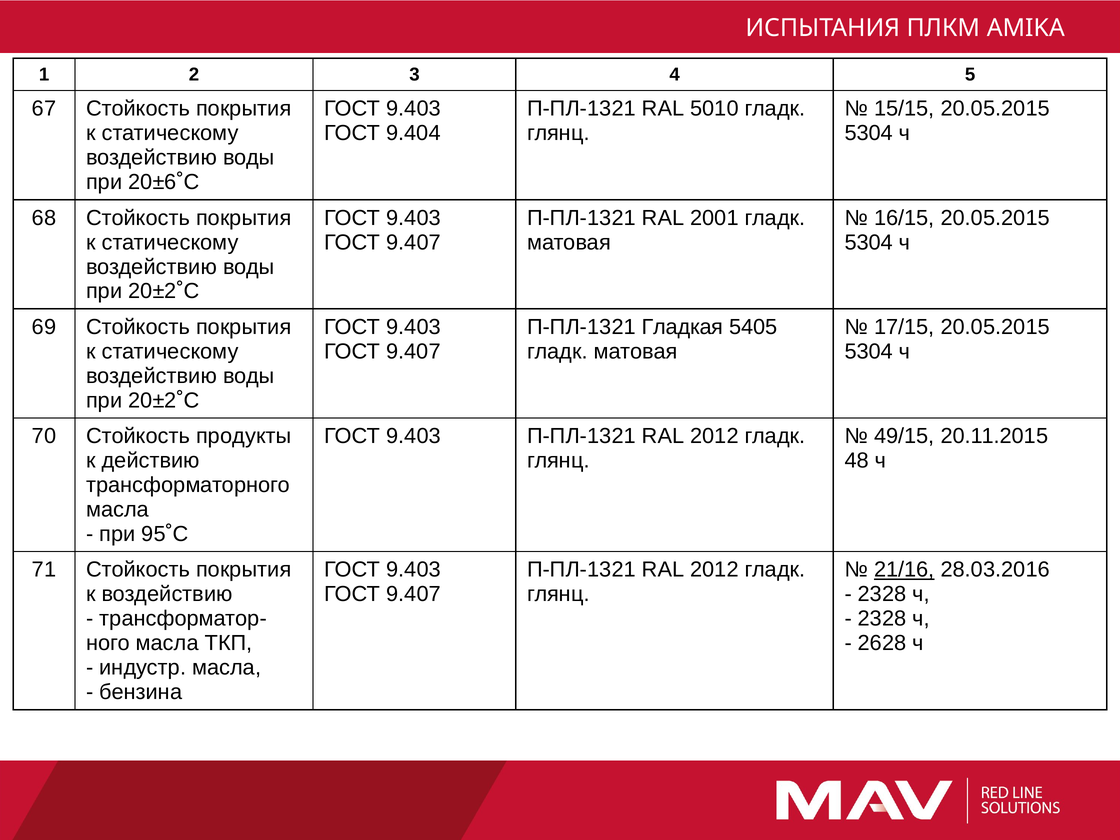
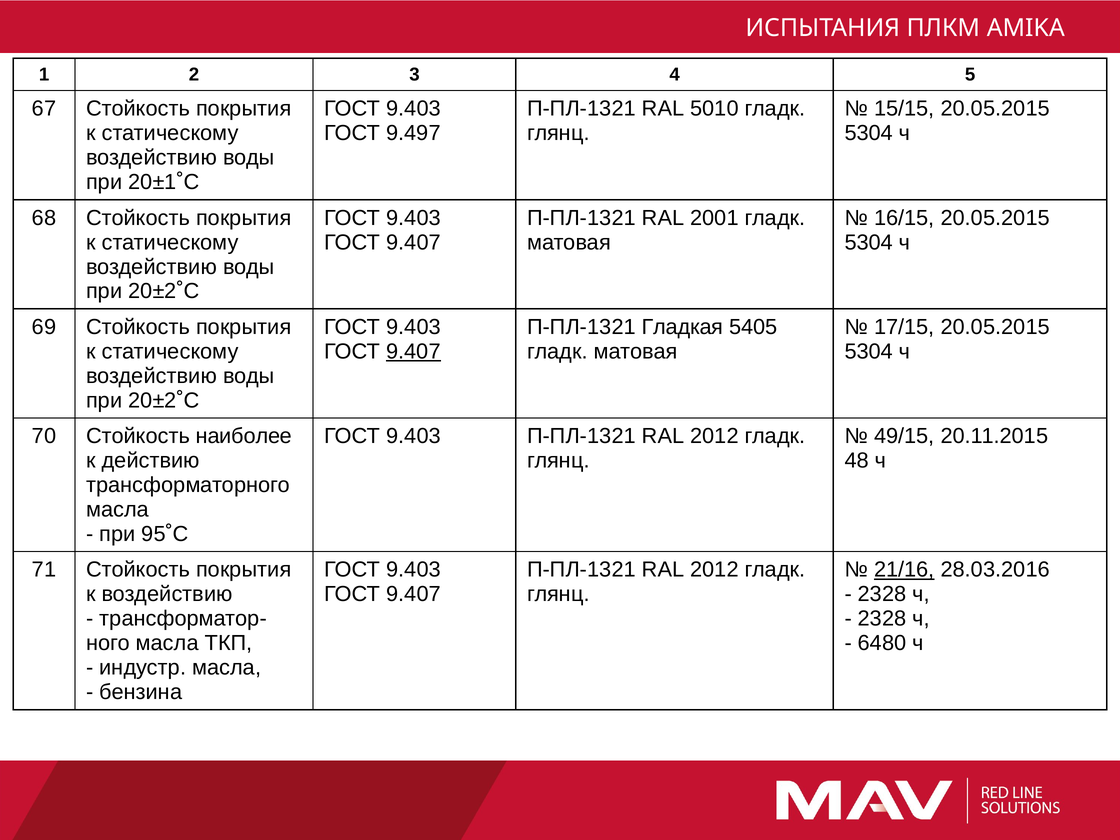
9.404: 9.404 -> 9.497
20±6˚С: 20±6˚С -> 20±1˚С
9.407 at (413, 351) underline: none -> present
продукты: продукты -> наиболее
2628: 2628 -> 6480
